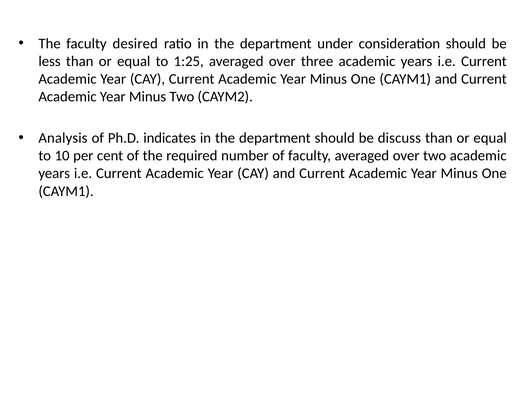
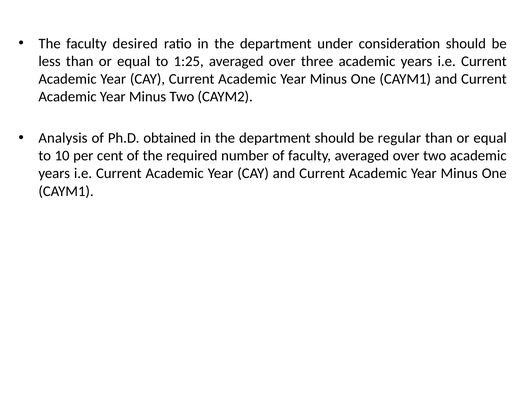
indicates: indicates -> obtained
discuss: discuss -> regular
